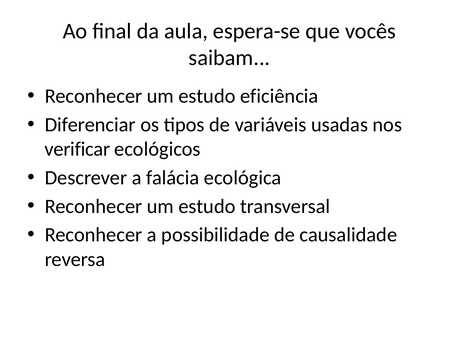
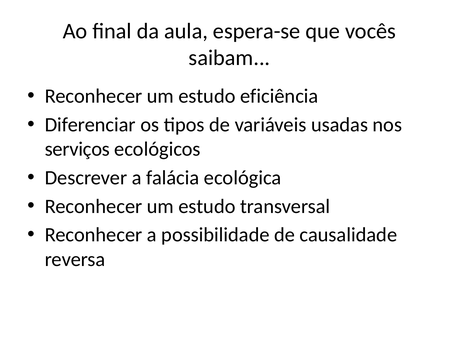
verificar: verificar -> serviços
